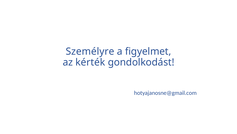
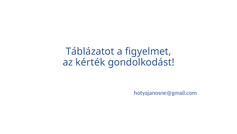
Személyre: Személyre -> Táblázatot
